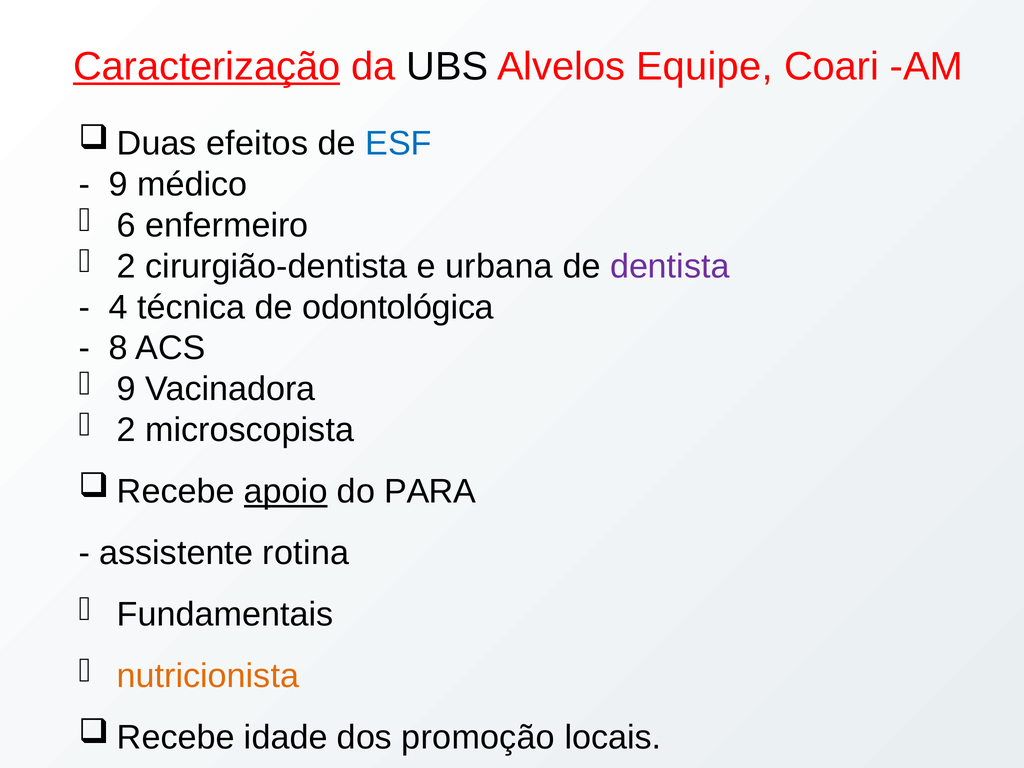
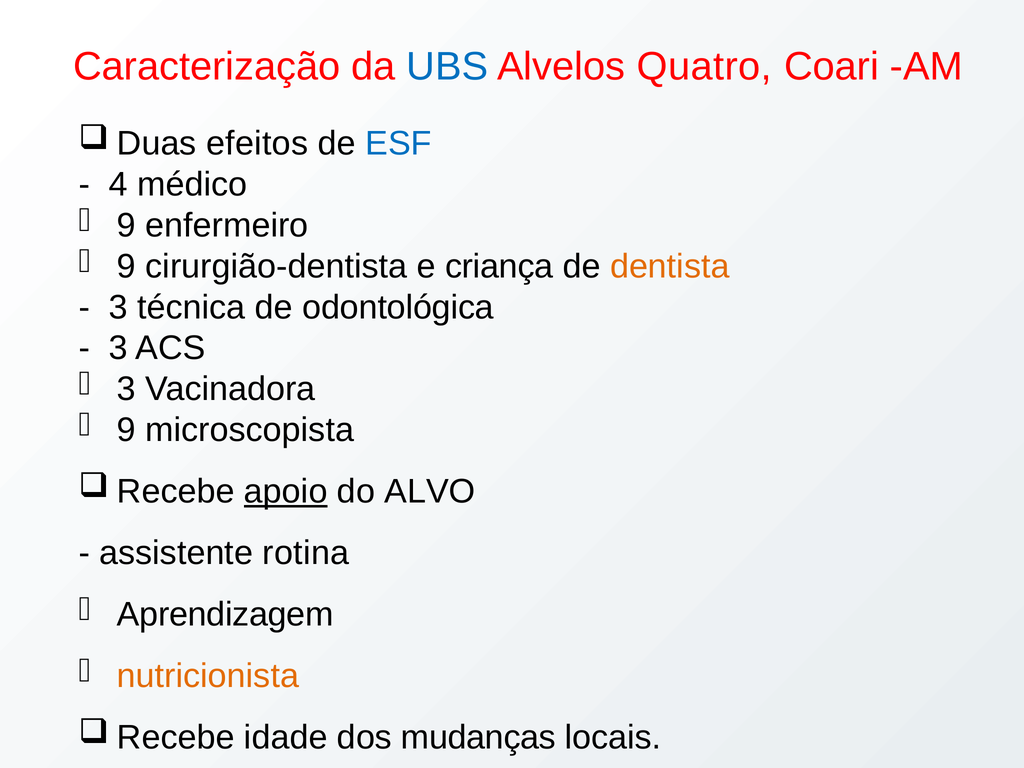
Caracterização underline: present -> none
UBS colour: black -> blue
Equipe: Equipe -> Quatro
9 at (118, 184): 9 -> 4
6 at (126, 225): 6 -> 9
2 at (126, 266): 2 -> 9
urbana: urbana -> criança
dentista colour: purple -> orange
4 at (118, 307): 4 -> 3
8 at (118, 348): 8 -> 3
9 at (126, 389): 9 -> 3
2 at (126, 430): 2 -> 9
PARA: PARA -> ALVO
Fundamentais: Fundamentais -> Aprendizagem
promoção: promoção -> mudanças
